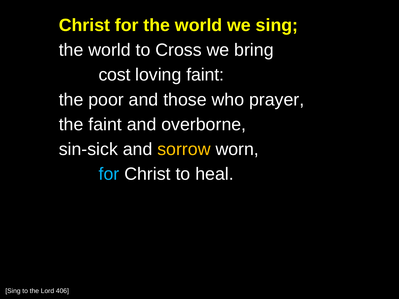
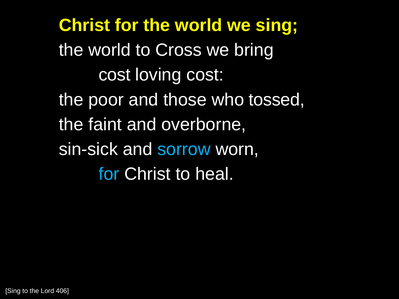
loving faint: faint -> cost
prayer: prayer -> tossed
sorrow colour: yellow -> light blue
